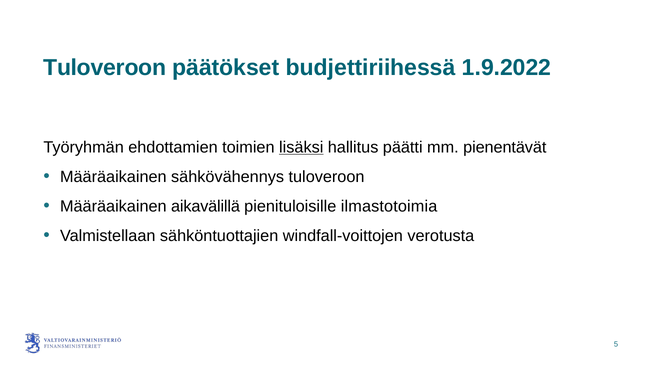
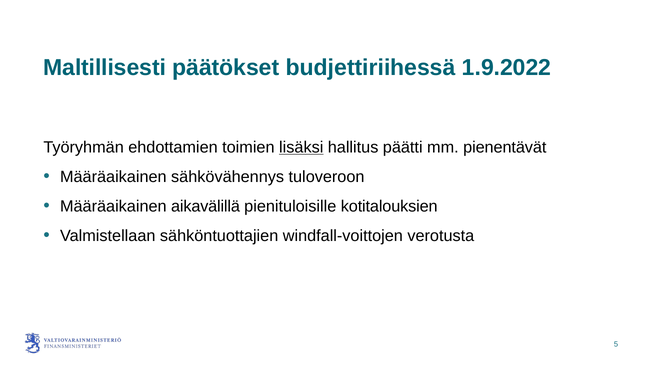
Tuloveroon at (105, 67): Tuloveroon -> Maltillisesti
ilmastotoimia: ilmastotoimia -> kotitalouksien
